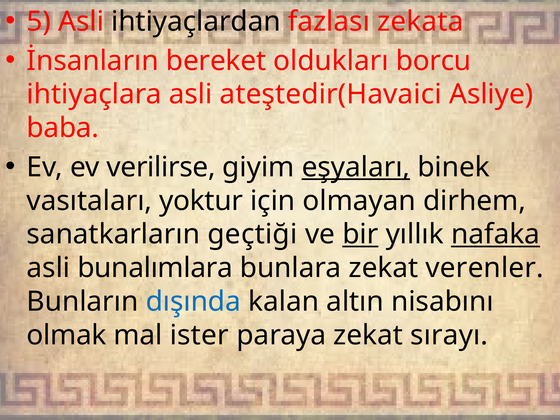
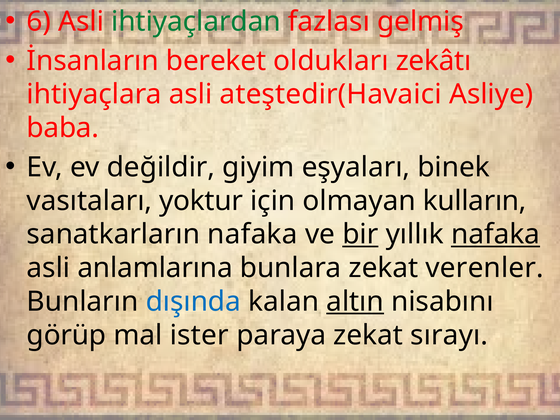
5: 5 -> 6
ihtiyaçlardan colour: black -> green
zekata: zekata -> gelmiş
borcu: borcu -> zekâtı
verilirse: verilirse -> değildir
eşyaları underline: present -> none
dirhem: dirhem -> kulların
sanatkarların geçtiği: geçtiği -> nafaka
bunalımlara: bunalımlara -> anlamlarına
altın underline: none -> present
olmak: olmak -> görüp
